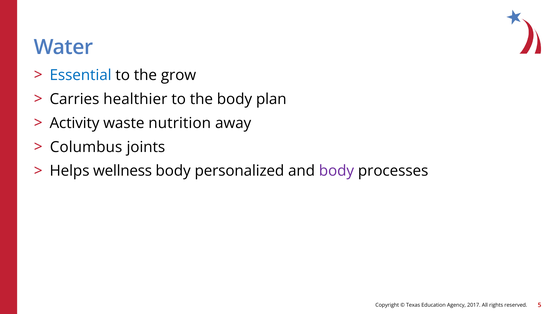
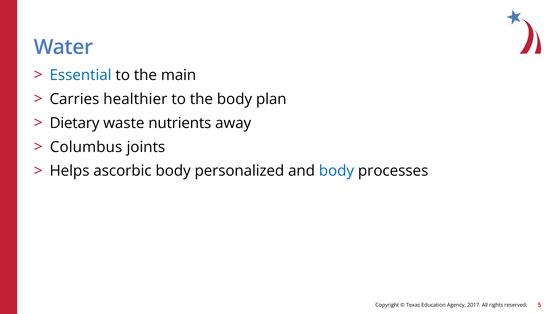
grow: grow -> main
Activity: Activity -> Dietary
nutrition: nutrition -> nutrients
wellness: wellness -> ascorbic
body at (336, 171) colour: purple -> blue
